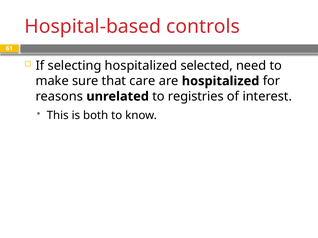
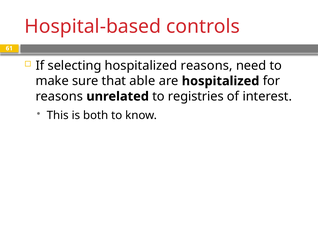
hospitalized selected: selected -> reasons
care: care -> able
